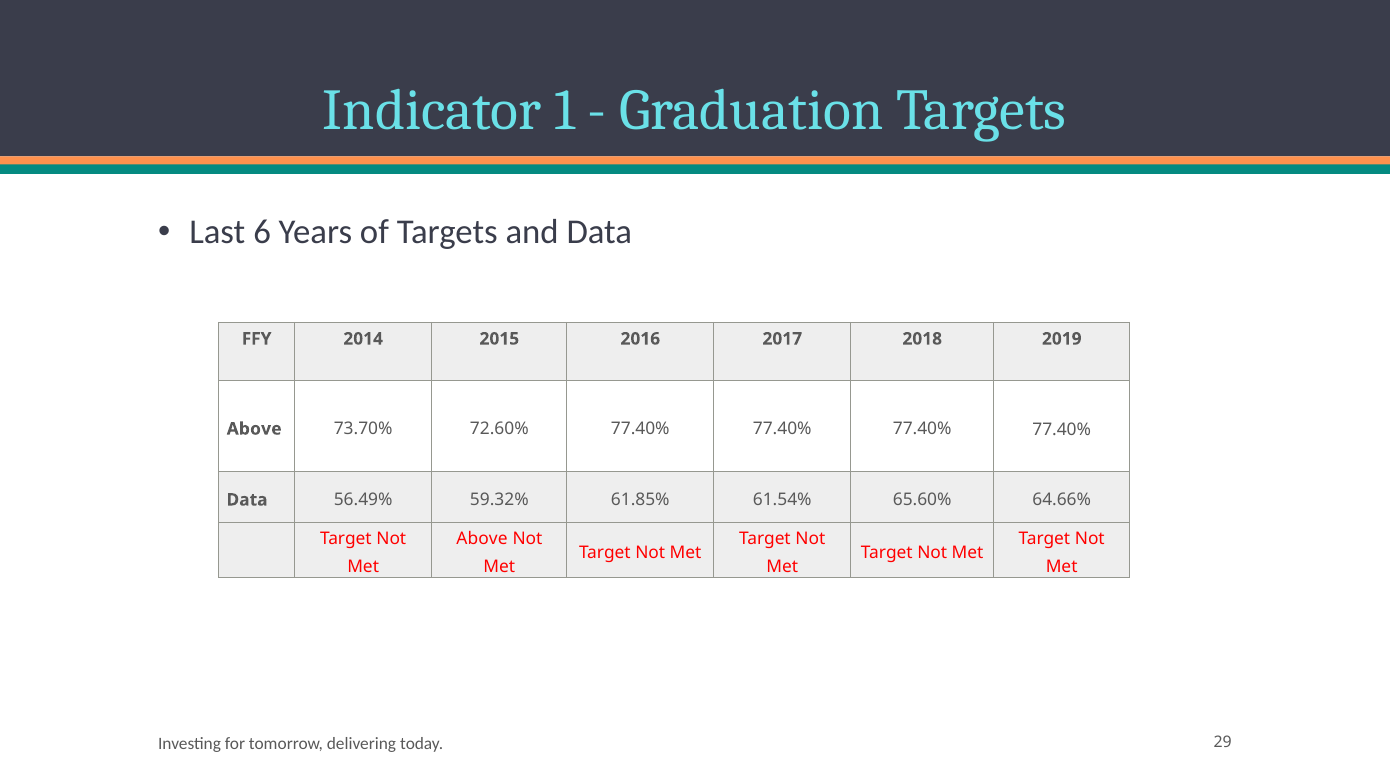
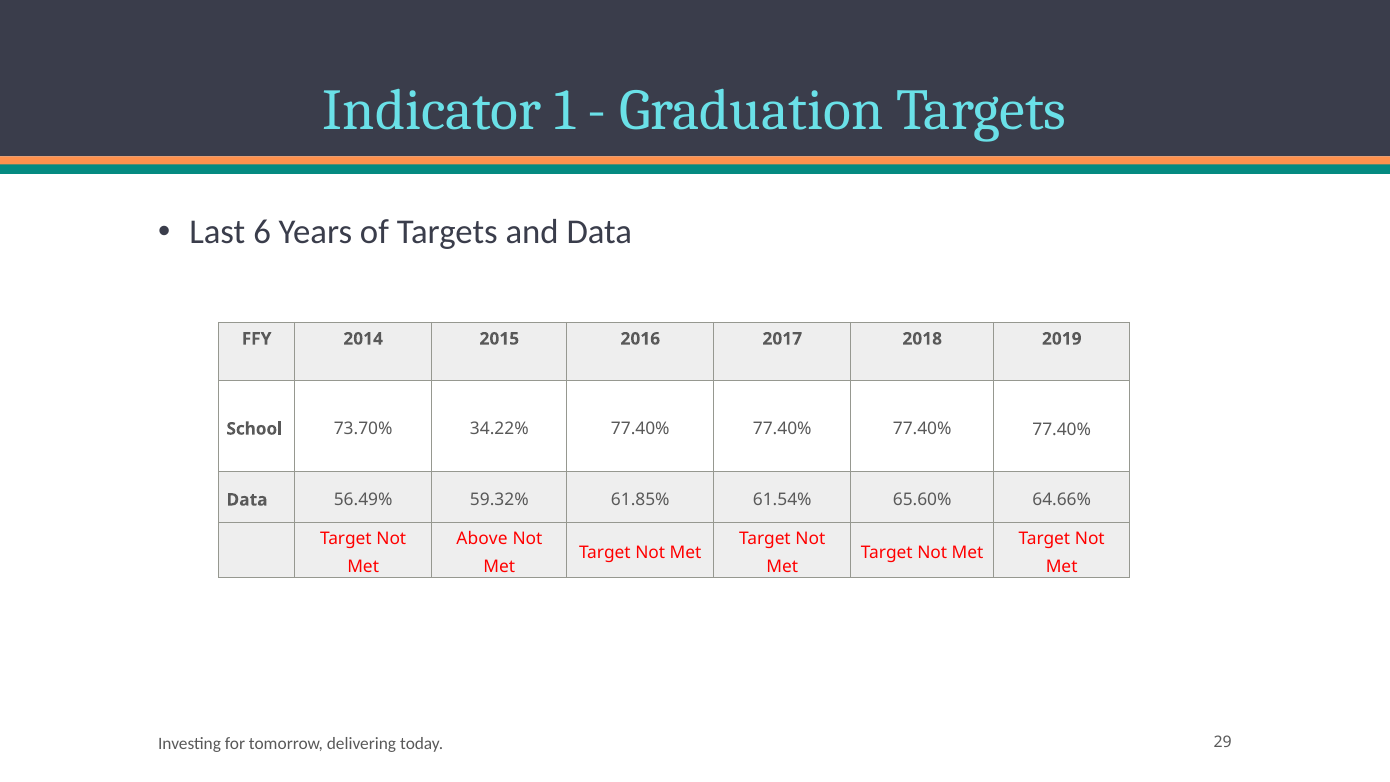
Above at (254, 429): Above -> School
72.60%: 72.60% -> 34.22%
